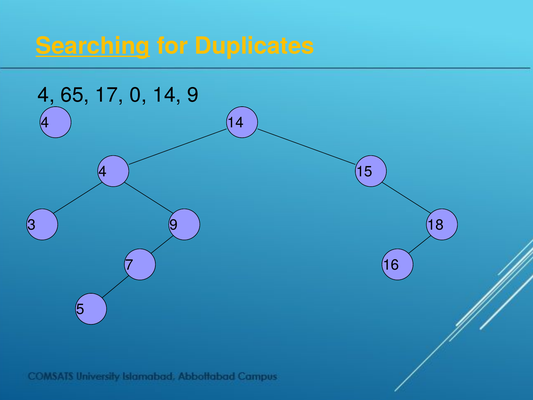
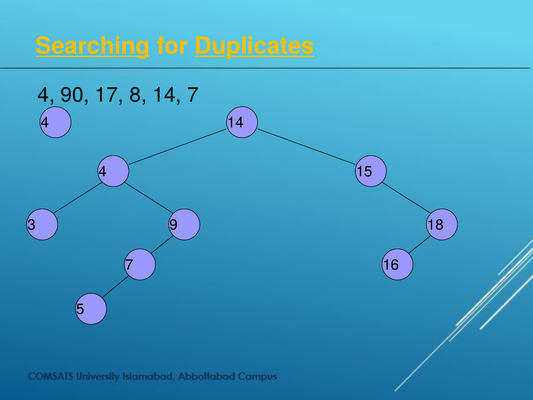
Duplicates underline: none -> present
65: 65 -> 90
0: 0 -> 8
14 9: 9 -> 7
